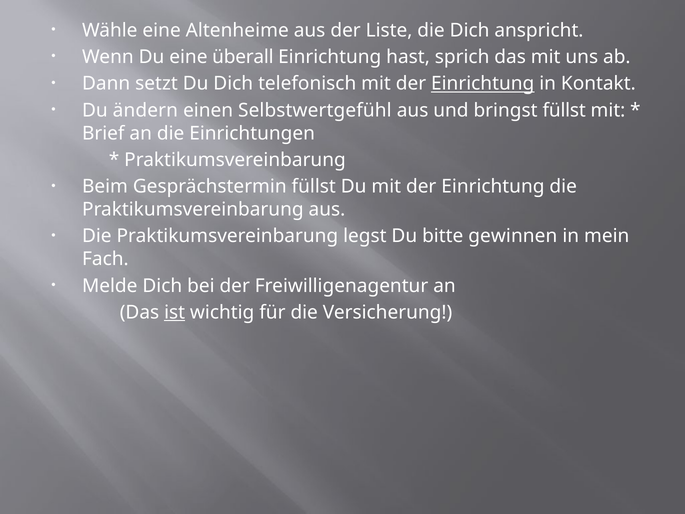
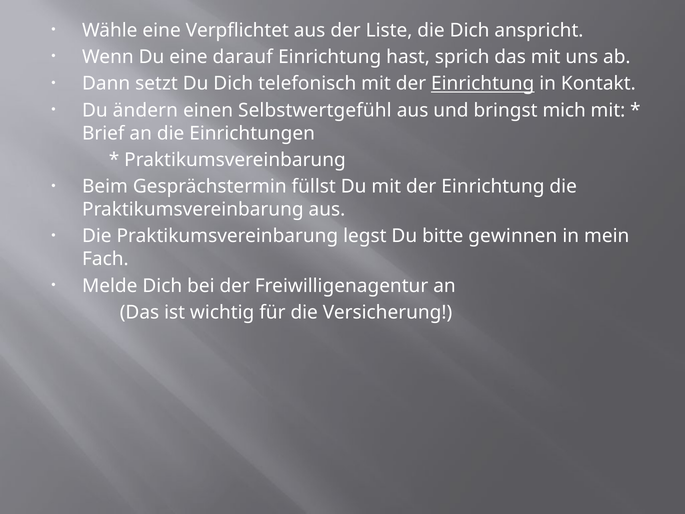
Altenheime: Altenheime -> Verpflichtet
überall: überall -> darauf
bringst füllst: füllst -> mich
ist underline: present -> none
